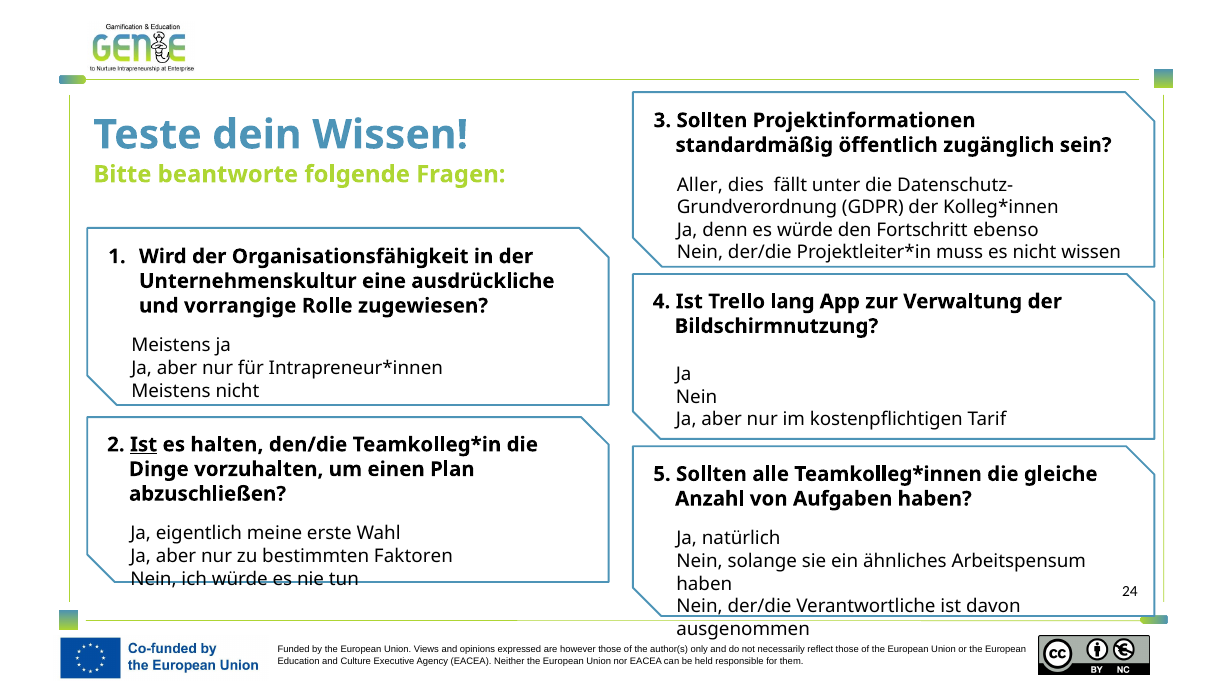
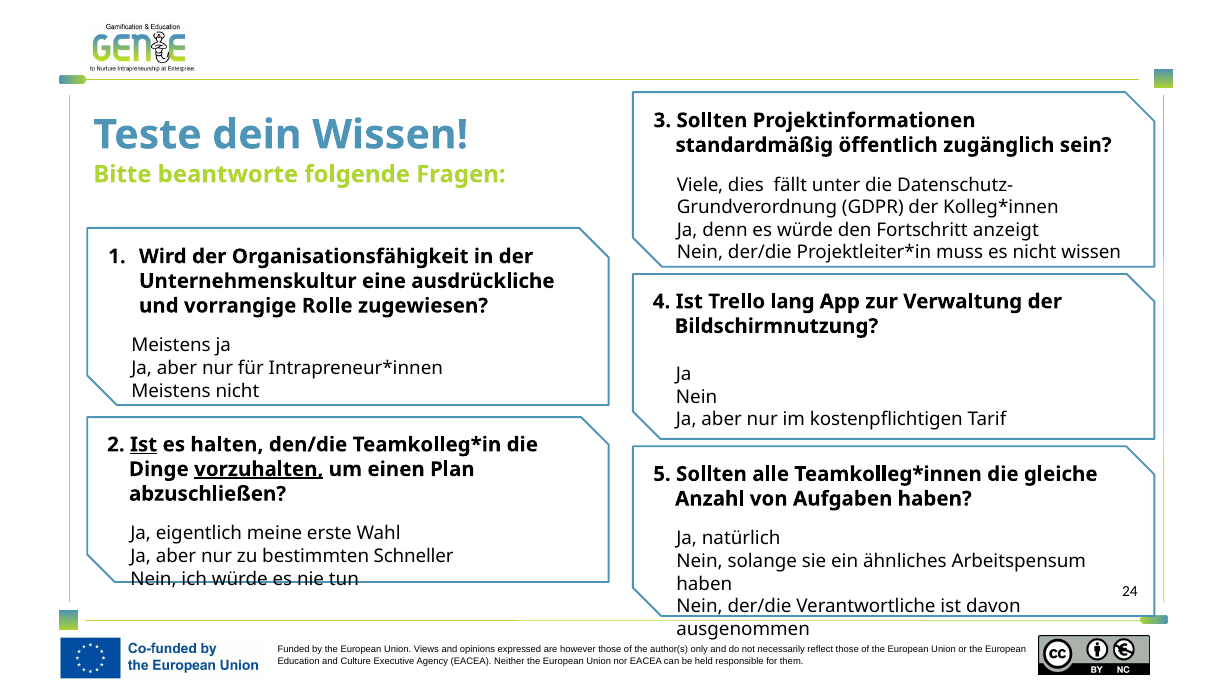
Aller: Aller -> Viele
ebenso: ebenso -> anzeigt
vorzuhalten underline: none -> present
Faktoren: Faktoren -> Schneller
